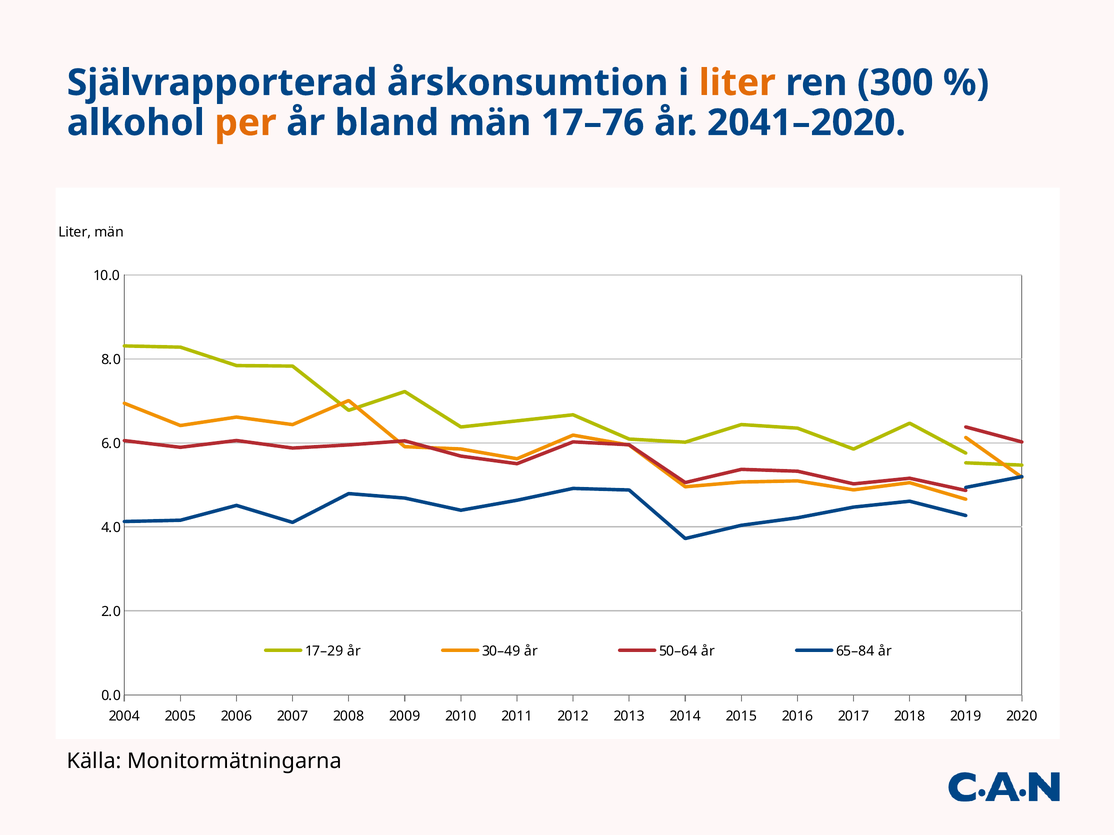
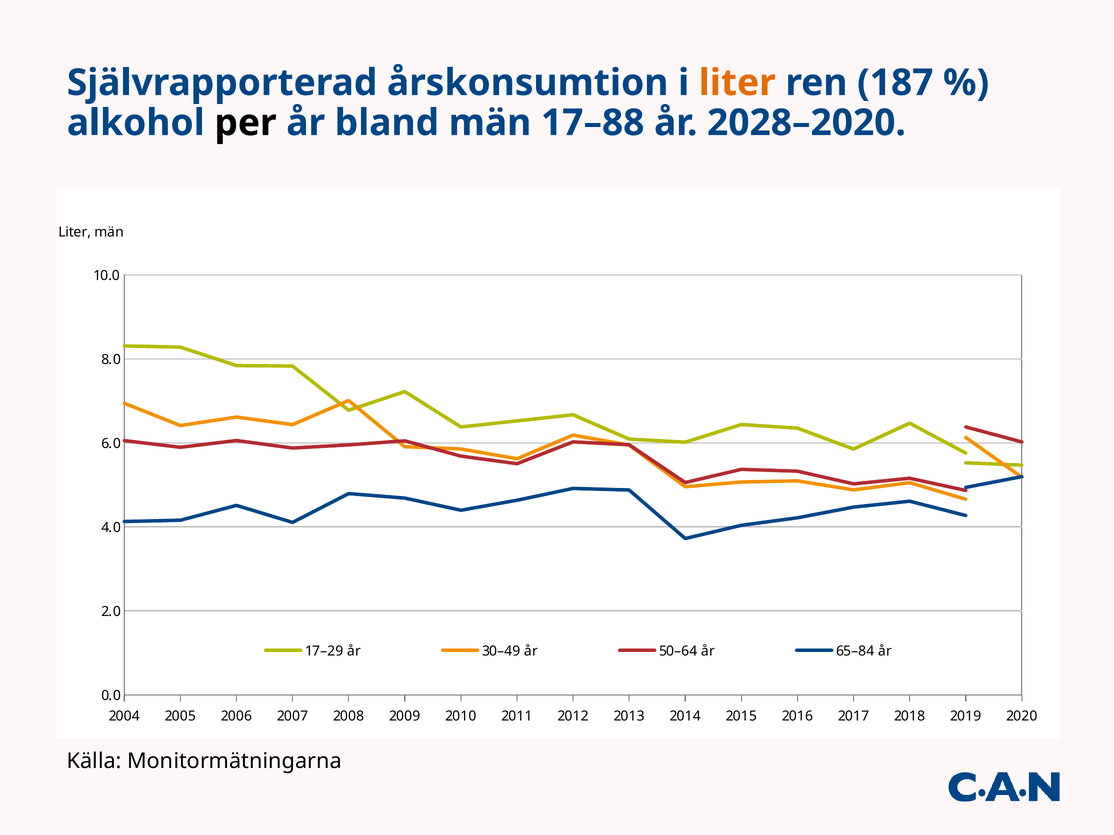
300: 300 -> 187
per colour: orange -> black
17–76: 17–76 -> 17–88
2041–2020: 2041–2020 -> 2028–2020
